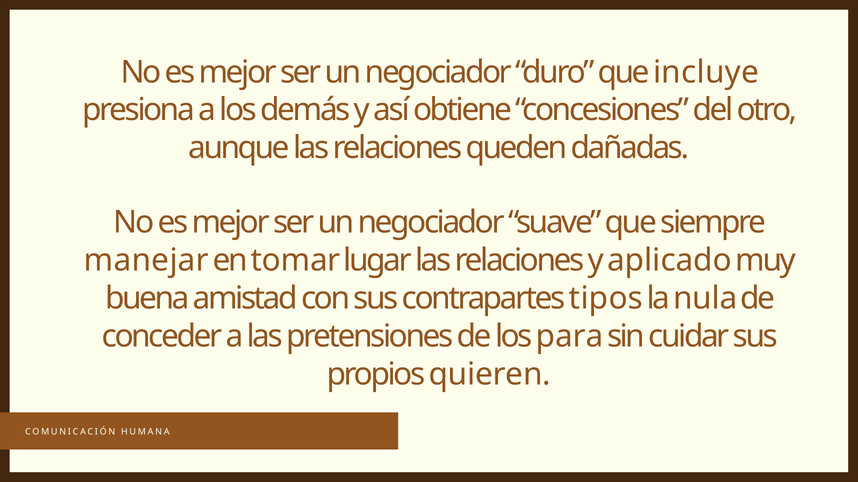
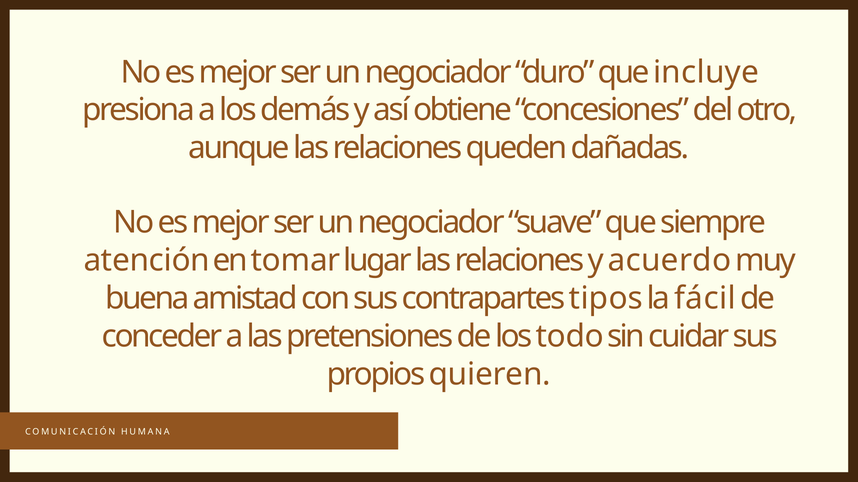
manejar: manejar -> atención
aplicado: aplicado -> acuerdo
nula: nula -> fácil
para: para -> todo
